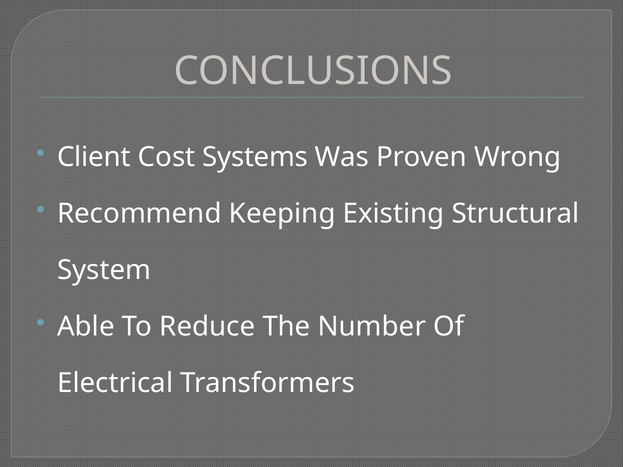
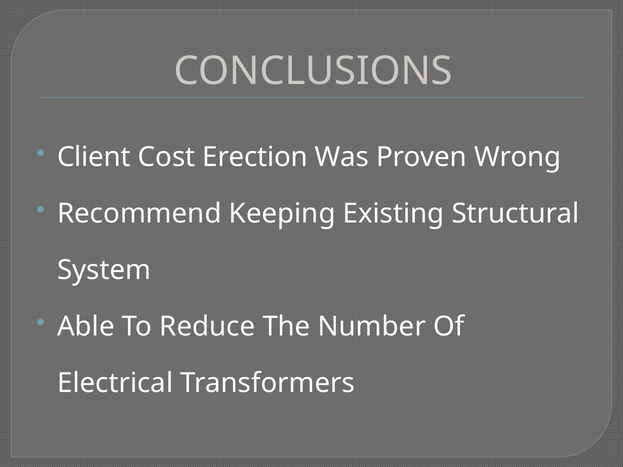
Systems: Systems -> Erection
